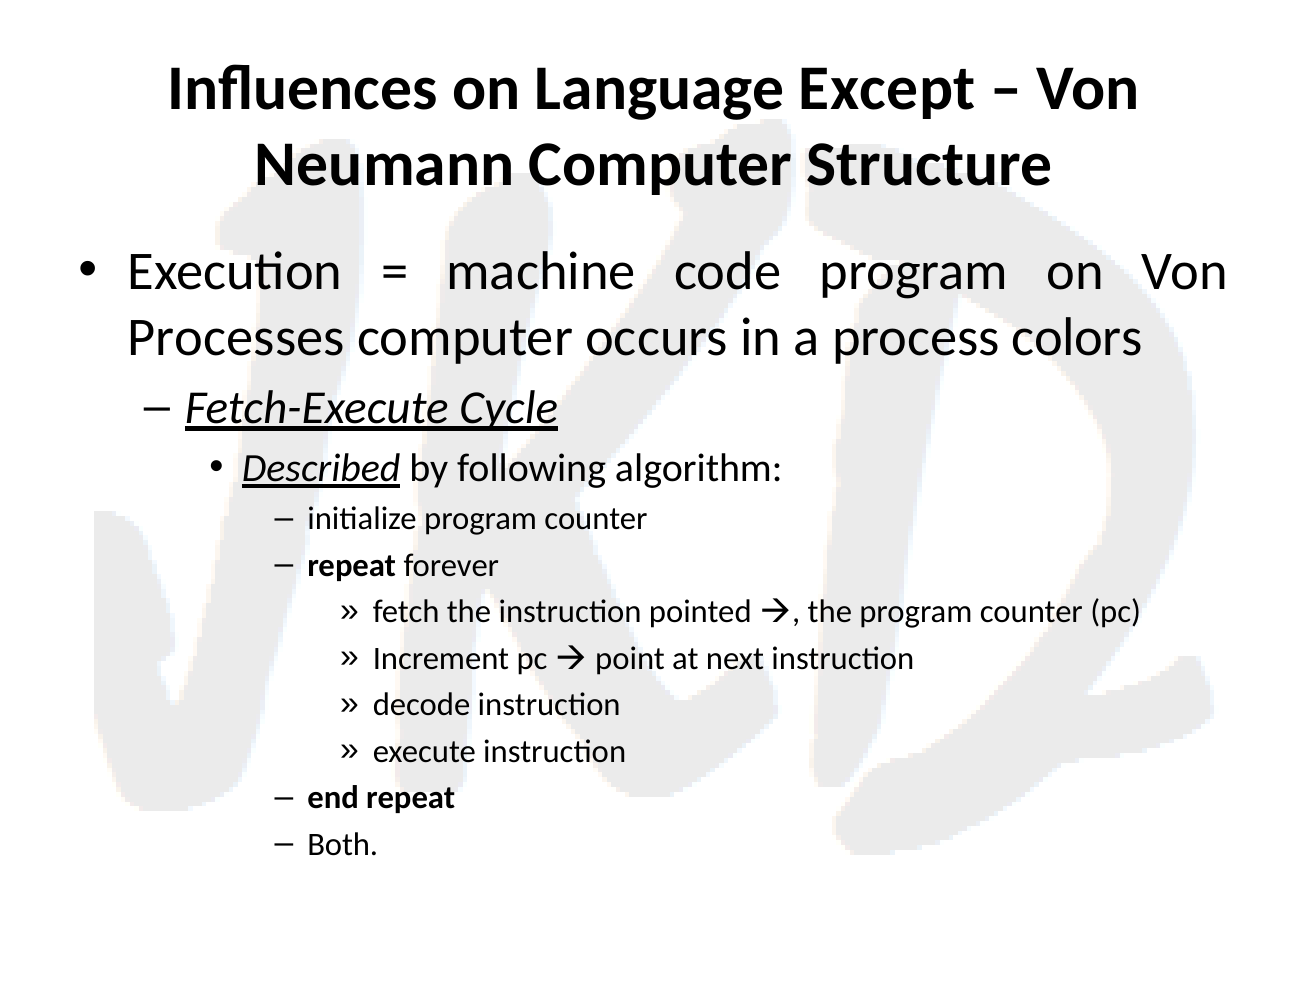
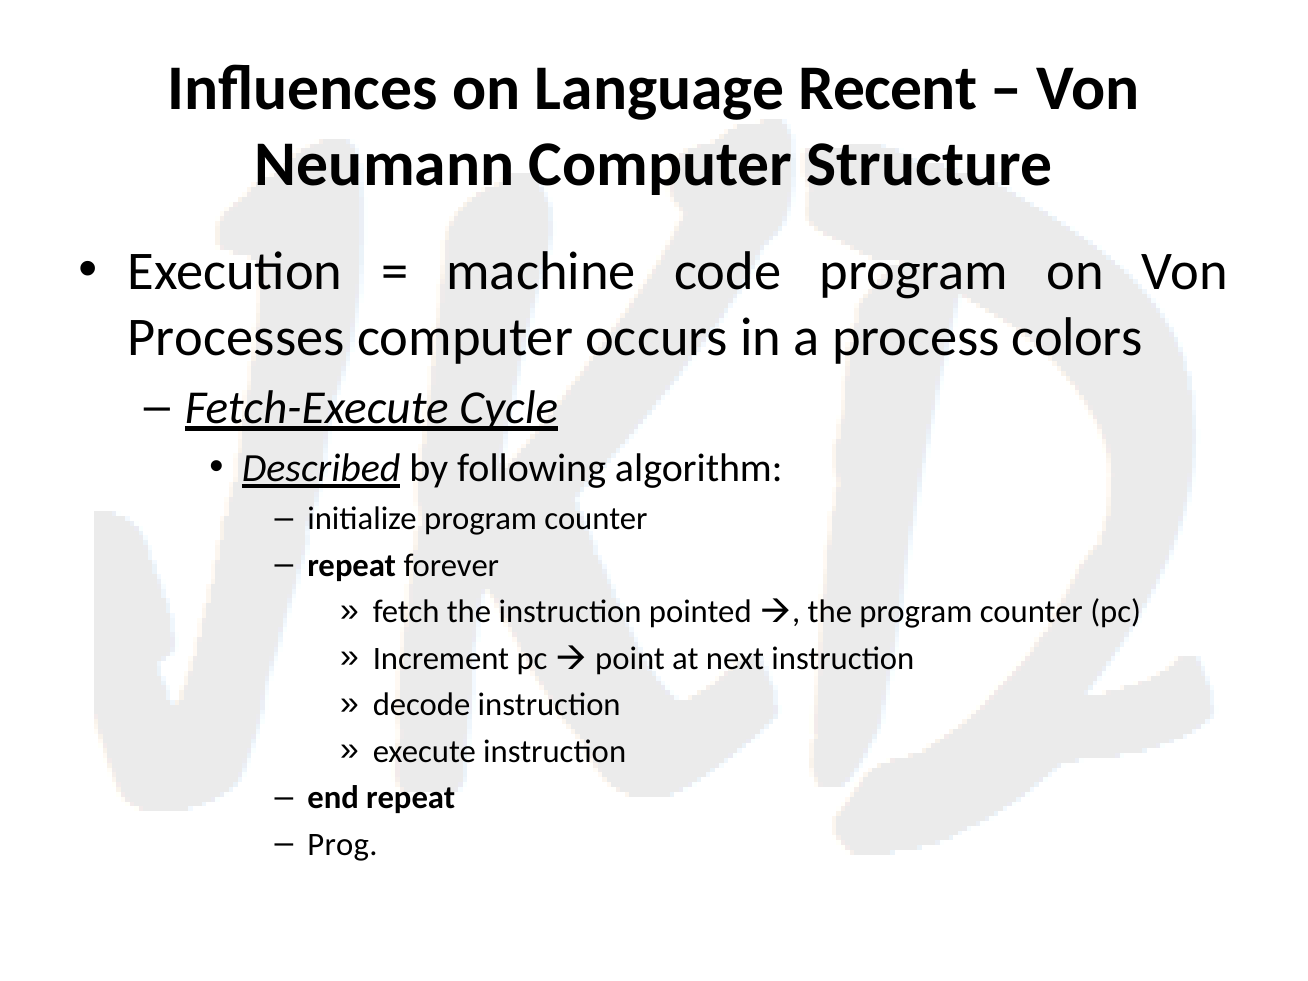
Except: Except -> Recent
Both: Both -> Prog
